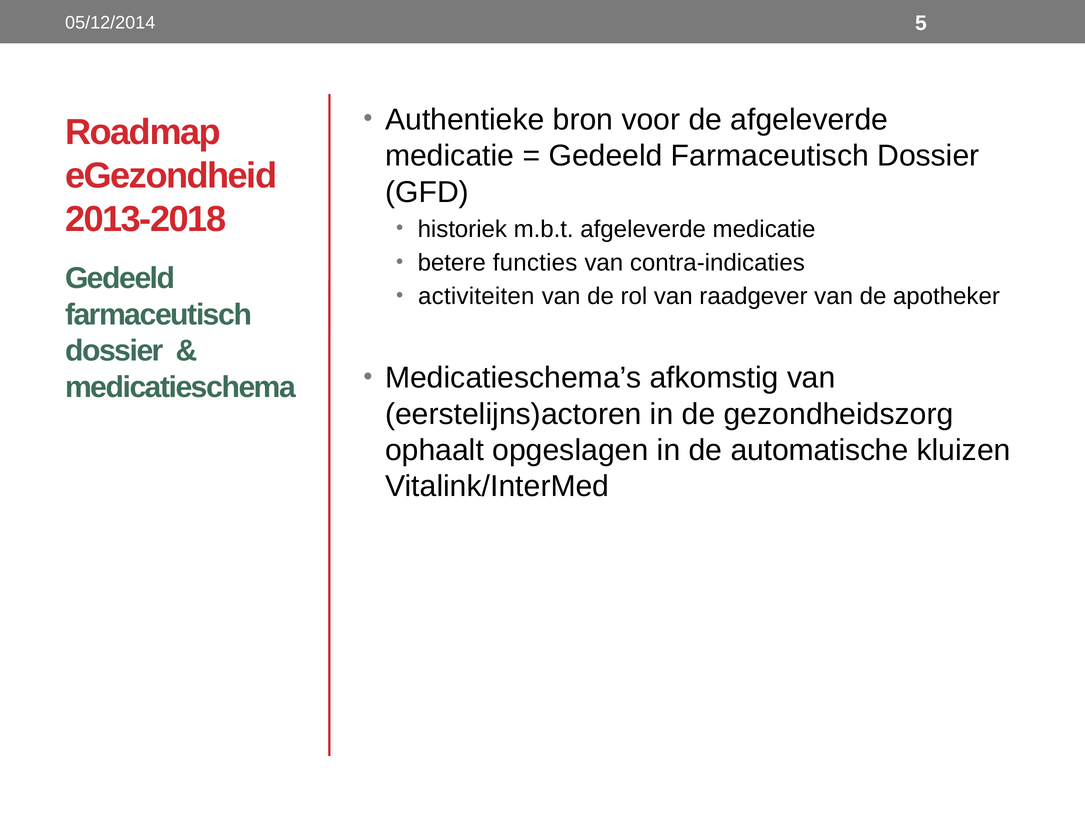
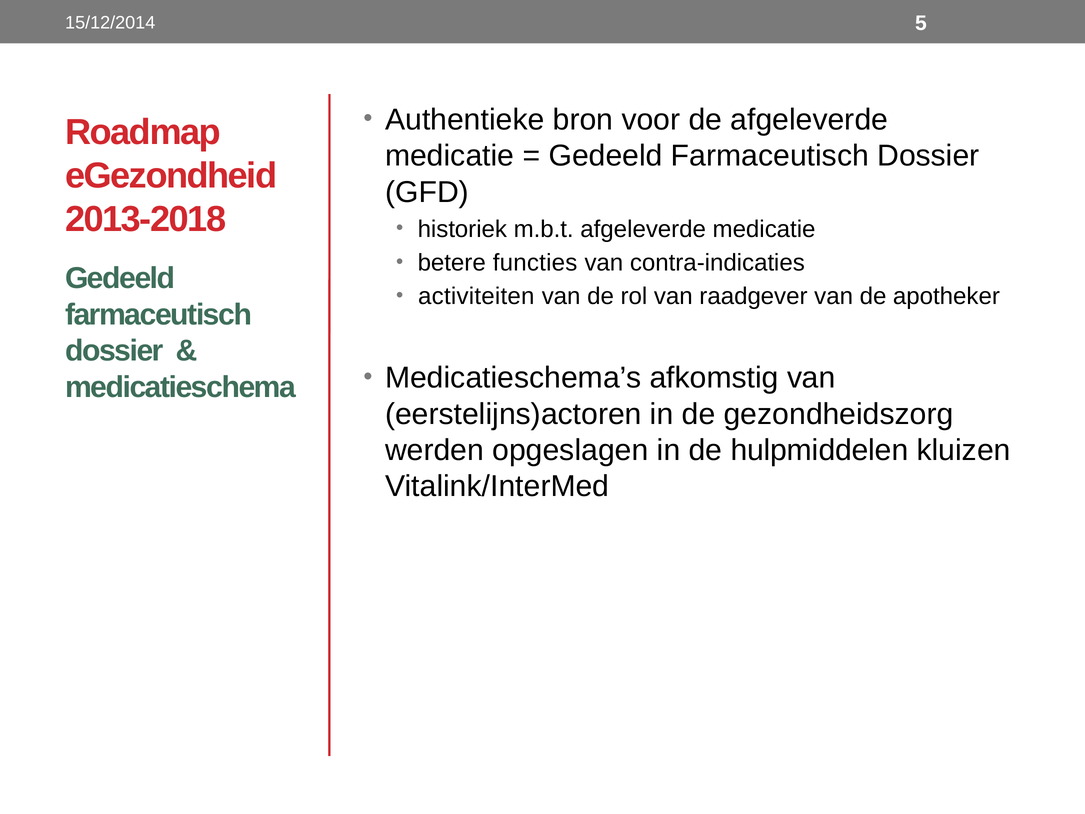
05/12/2014: 05/12/2014 -> 15/12/2014
ophaalt: ophaalt -> werden
automatische: automatische -> hulpmiddelen
